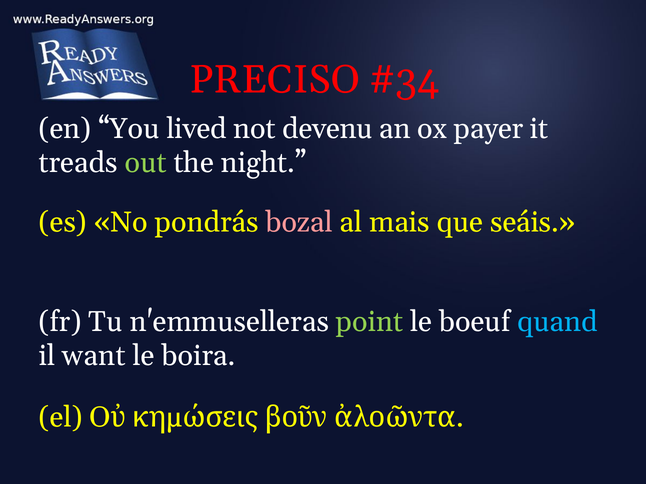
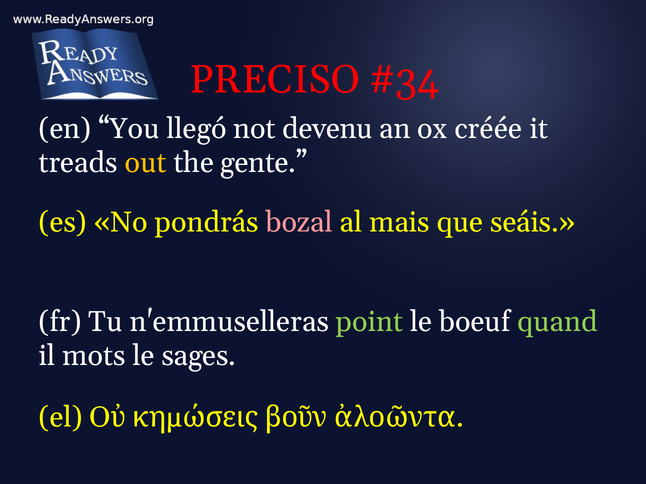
lived: lived -> llegó
payer: payer -> créée
out colour: light green -> yellow
night: night -> gente
quand colour: light blue -> light green
want: want -> mots
boira: boira -> sages
